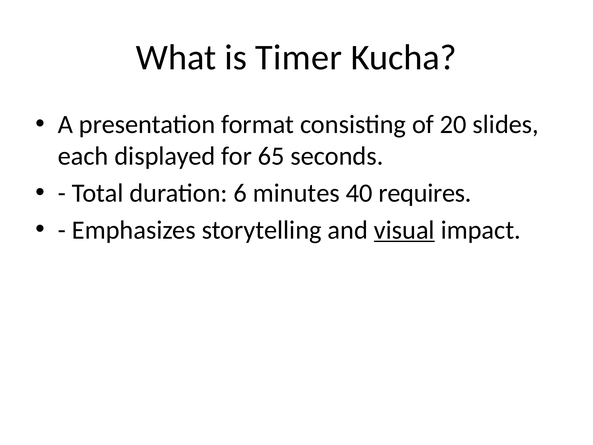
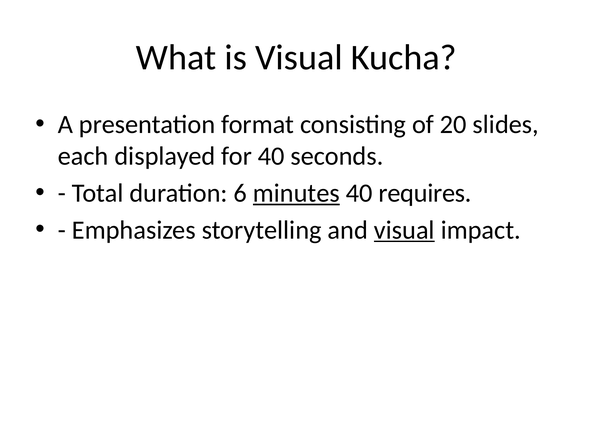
is Timer: Timer -> Visual
for 65: 65 -> 40
minutes underline: none -> present
